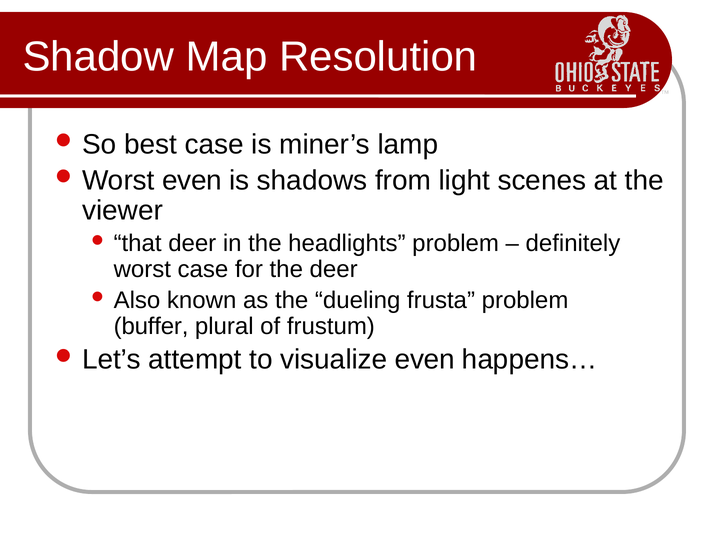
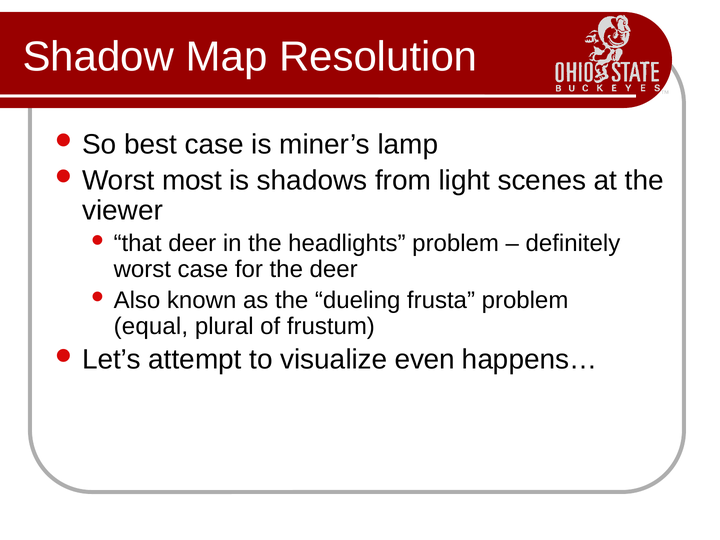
even at (192, 180): even -> most
buffer: buffer -> equal
